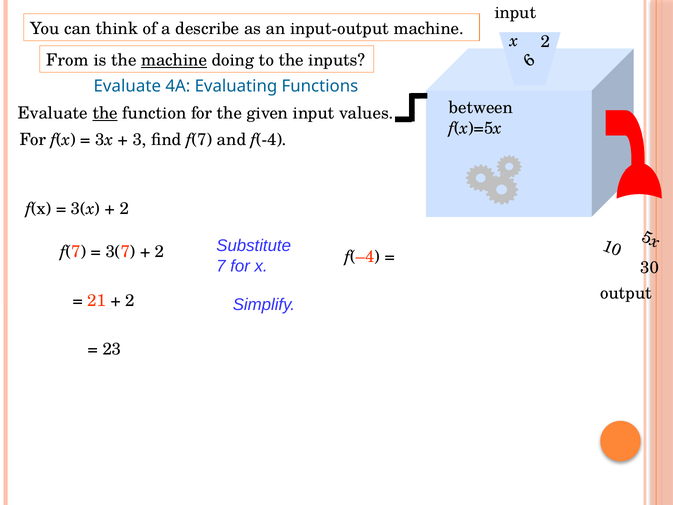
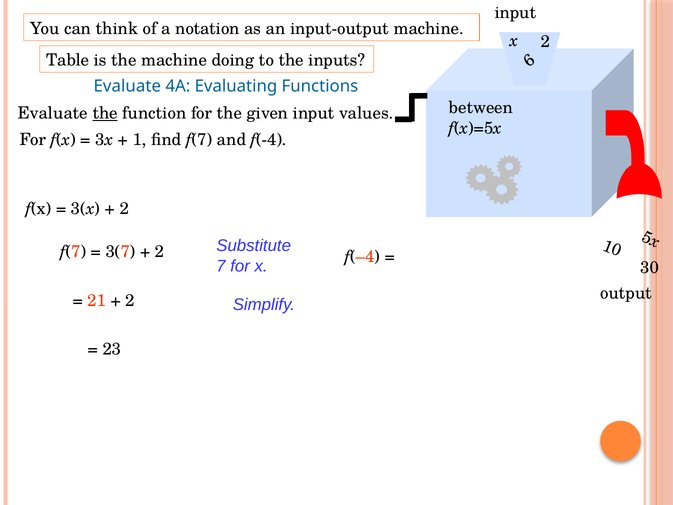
describe: describe -> notation
From: From -> Table
machine at (174, 60) underline: present -> none
3 at (140, 140): 3 -> 1
